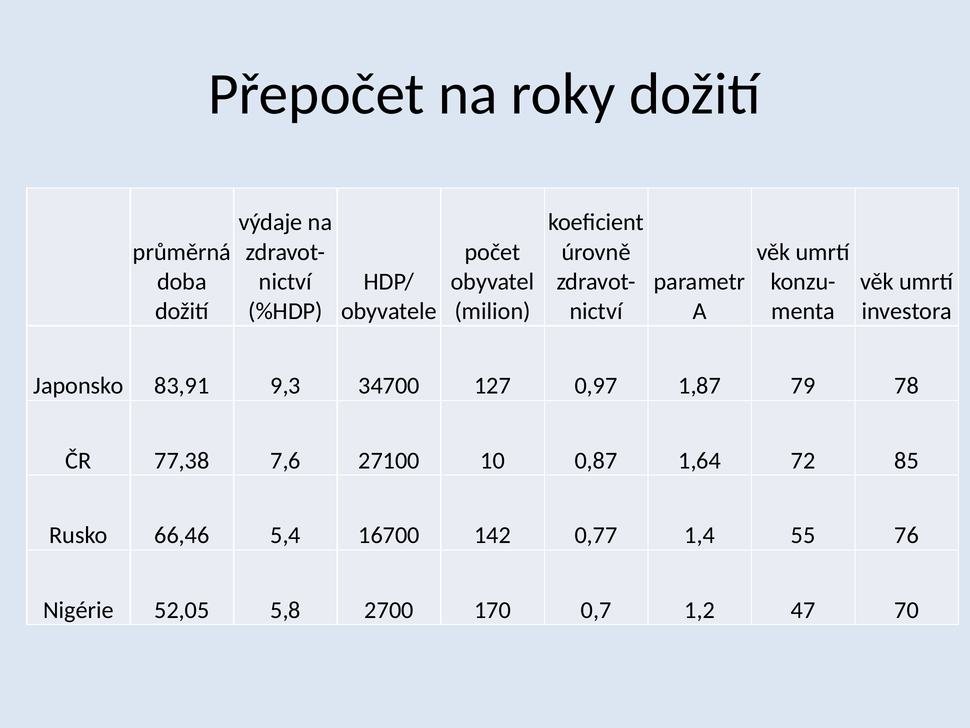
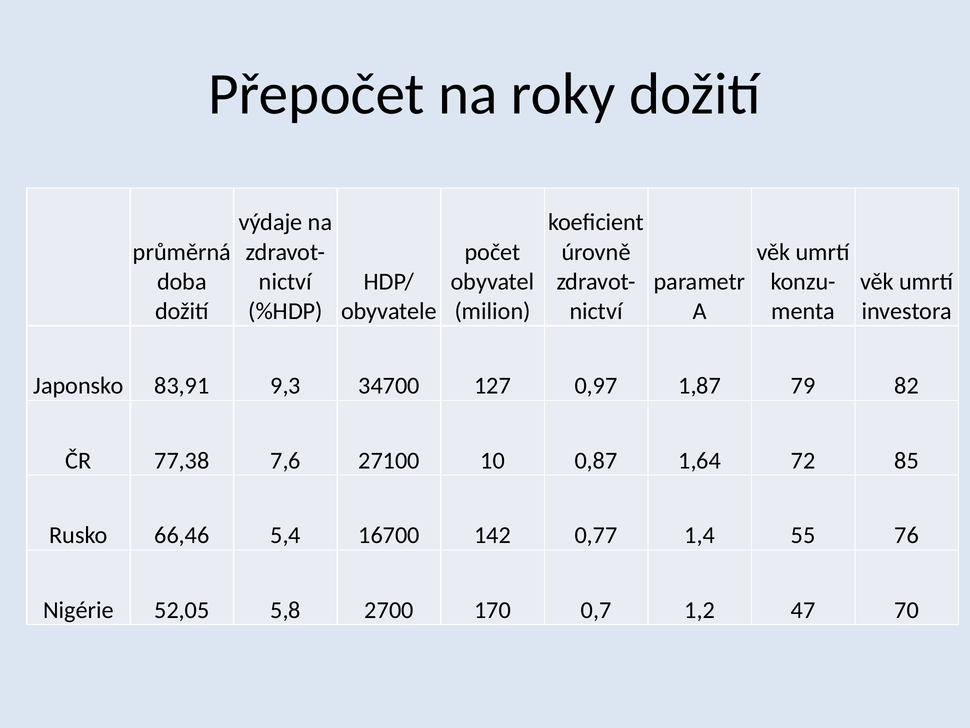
78: 78 -> 82
